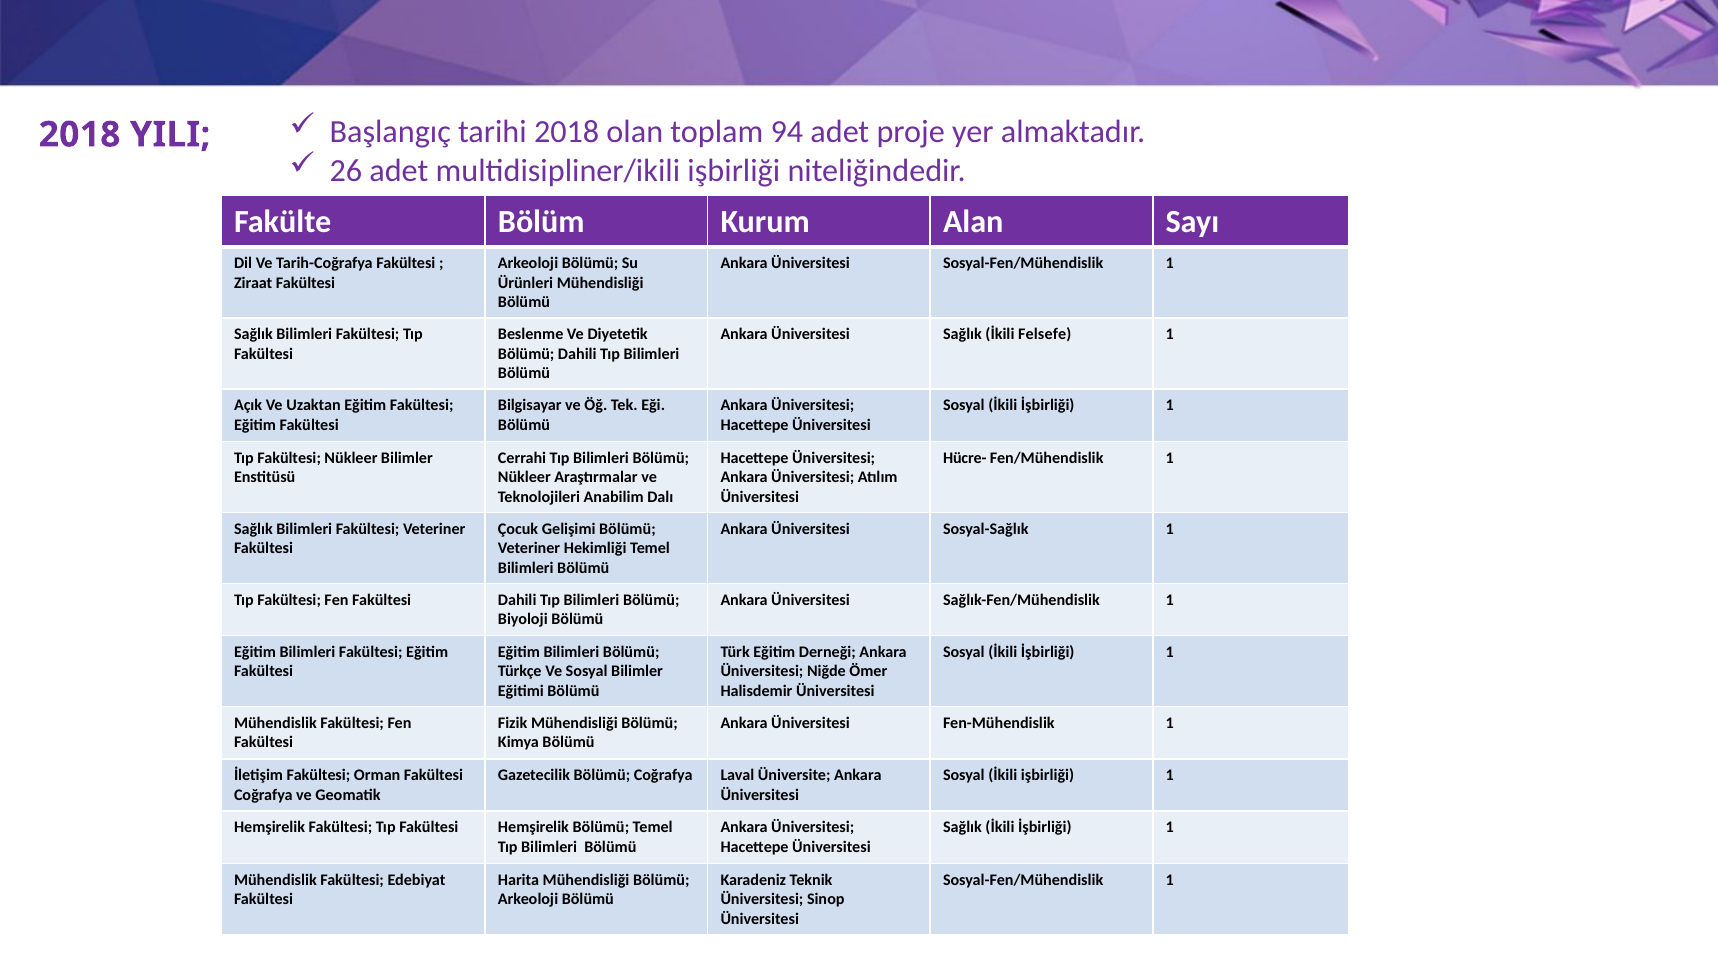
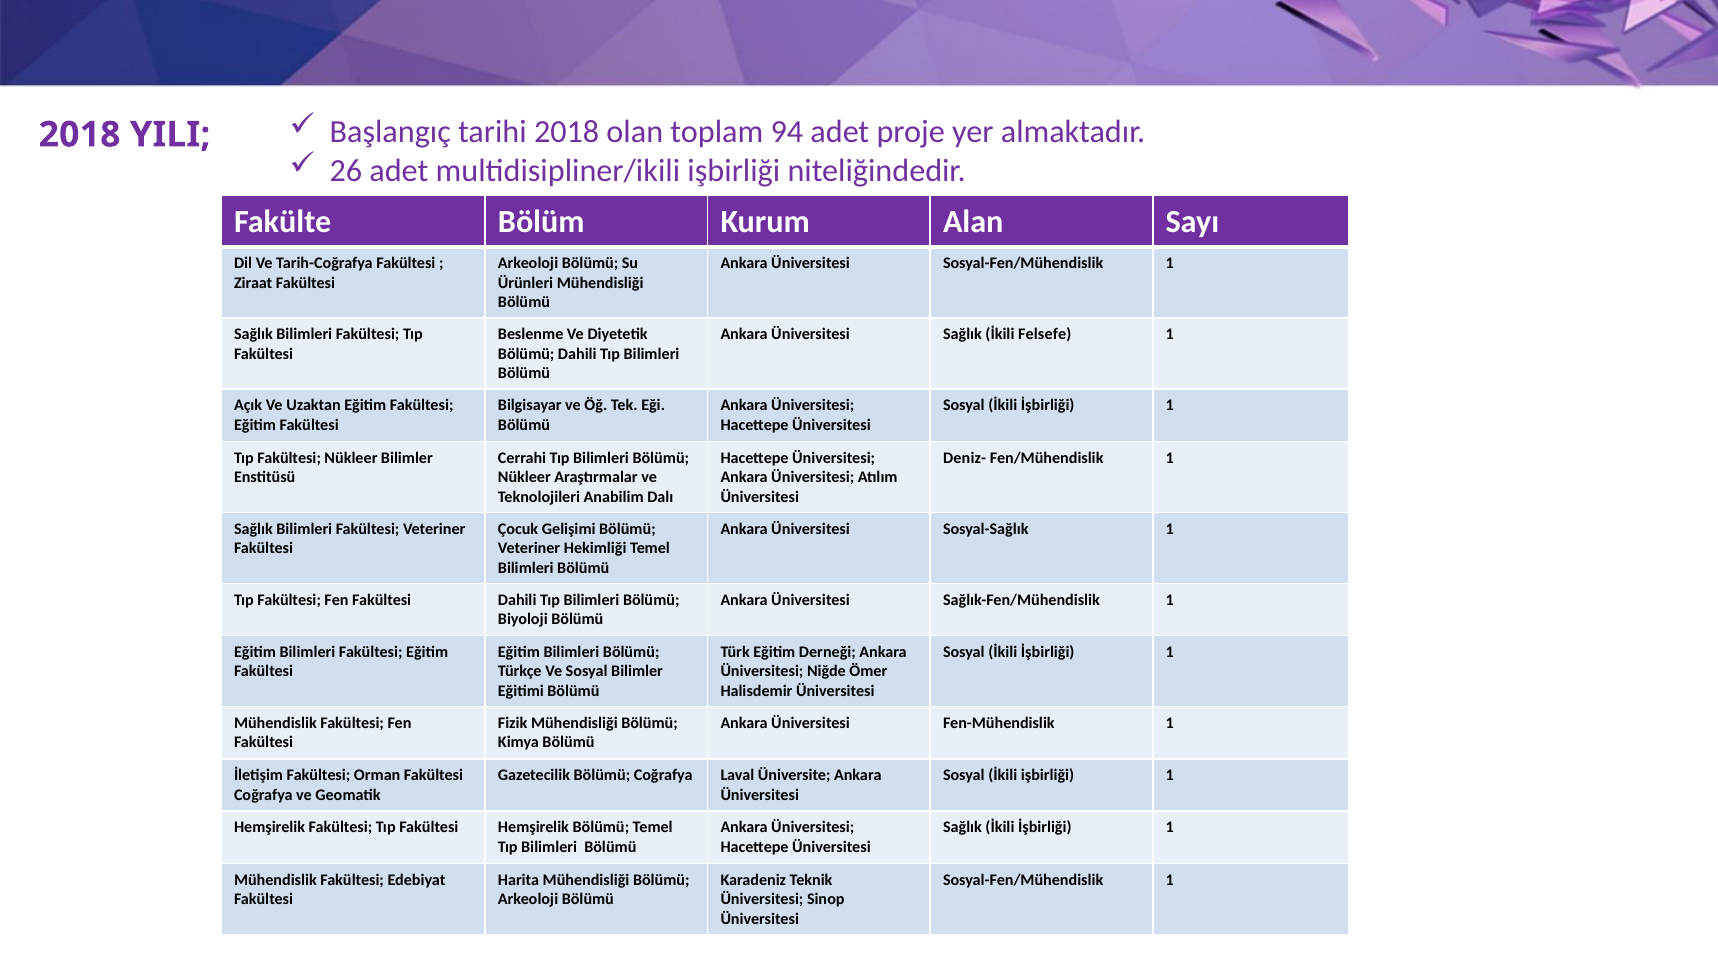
Hücre-: Hücre- -> Deniz-
